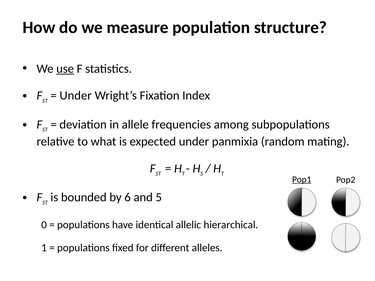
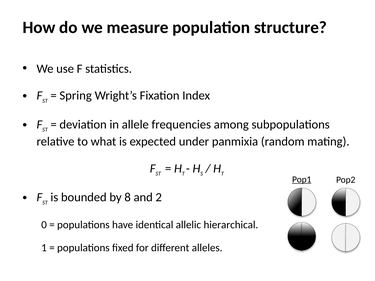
use underline: present -> none
Under at (76, 96): Under -> Spring
6: 6 -> 8
5: 5 -> 2
